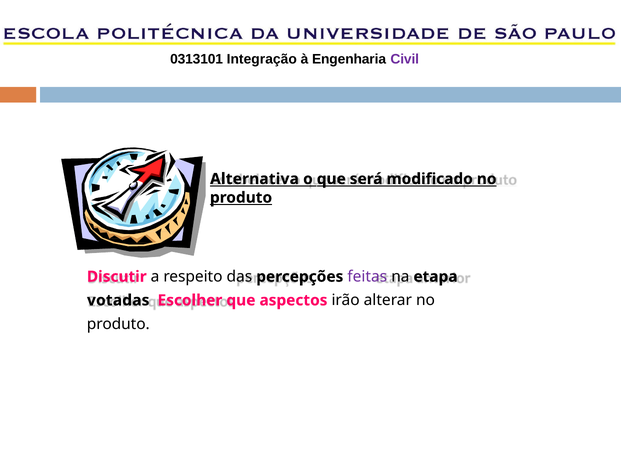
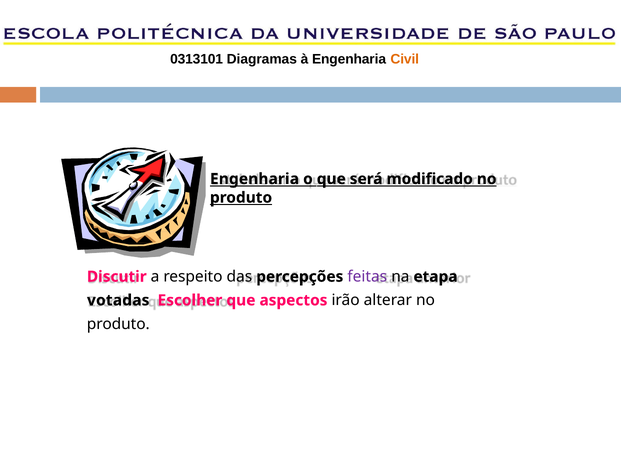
Integração: Integração -> Diagramas
Civil colour: purple -> orange
Alternativa at (254, 179): Alternativa -> Engenharia
